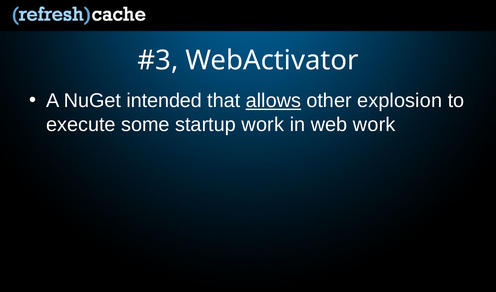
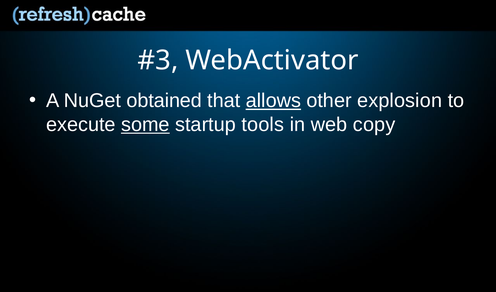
intended: intended -> obtained
some underline: none -> present
startup work: work -> tools
web work: work -> copy
